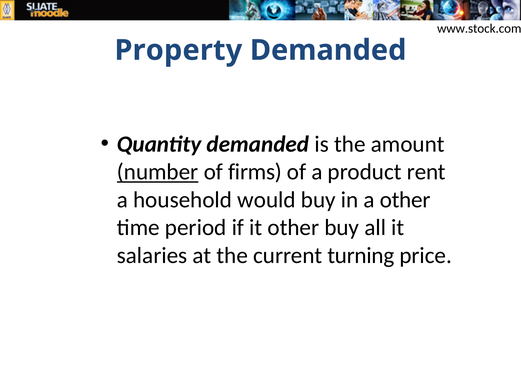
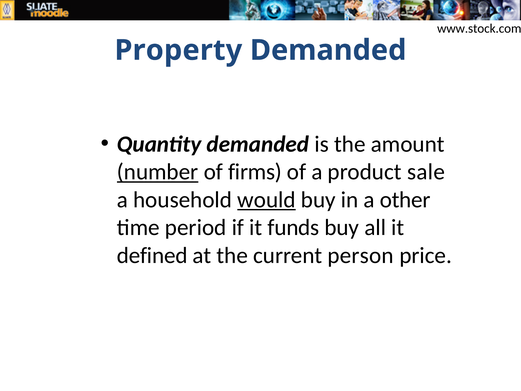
rent: rent -> sale
would underline: none -> present
it other: other -> funds
salaries: salaries -> defined
turning: turning -> person
